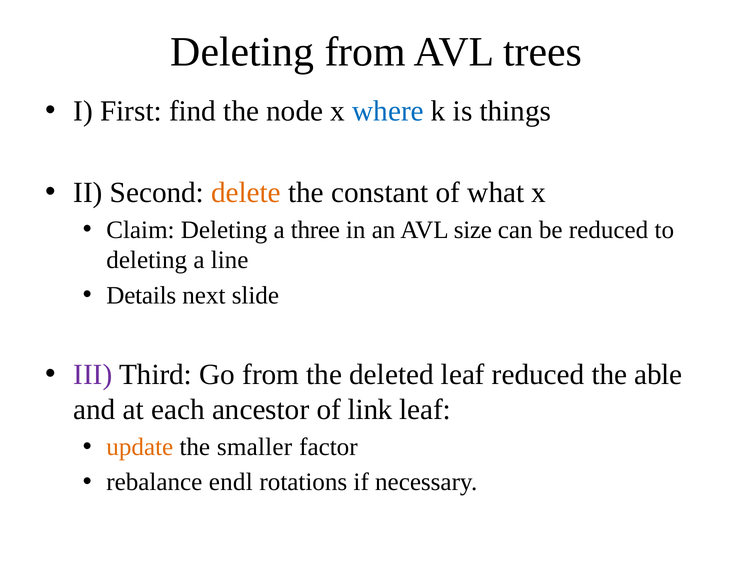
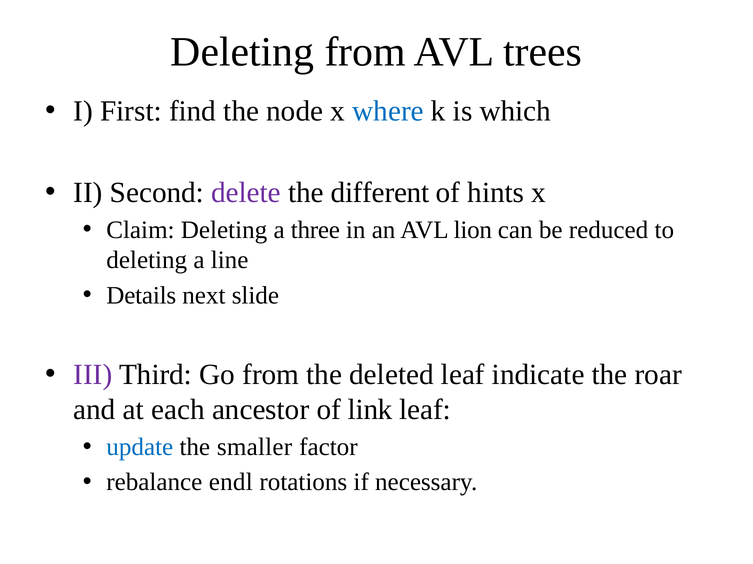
things: things -> which
delete colour: orange -> purple
constant: constant -> different
what: what -> hints
size: size -> lion
leaf reduced: reduced -> indicate
able: able -> roar
update colour: orange -> blue
